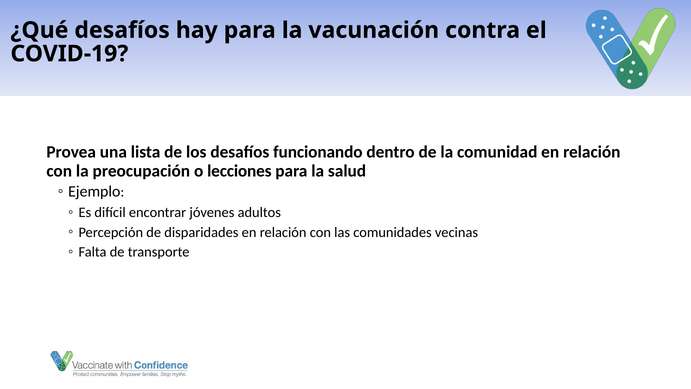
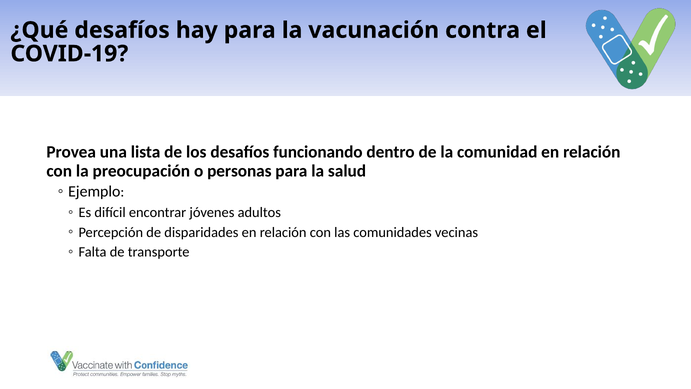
lecciones: lecciones -> personas
